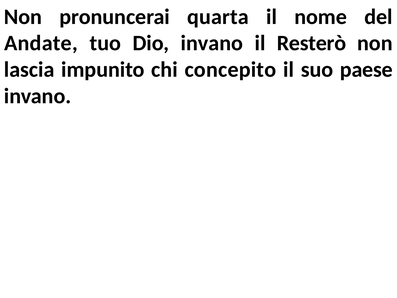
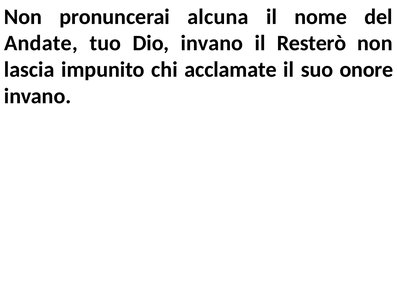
quarta: quarta -> alcuna
concepito: concepito -> acclamate
paese: paese -> onore
